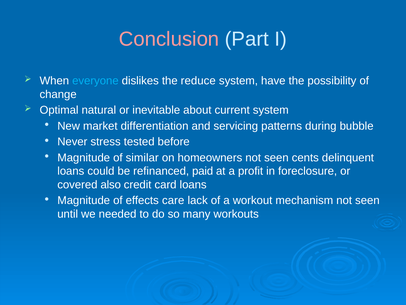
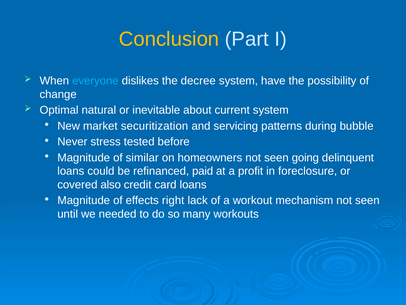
Conclusion colour: pink -> yellow
reduce: reduce -> decree
differentiation: differentiation -> securitization
cents: cents -> going
care: care -> right
